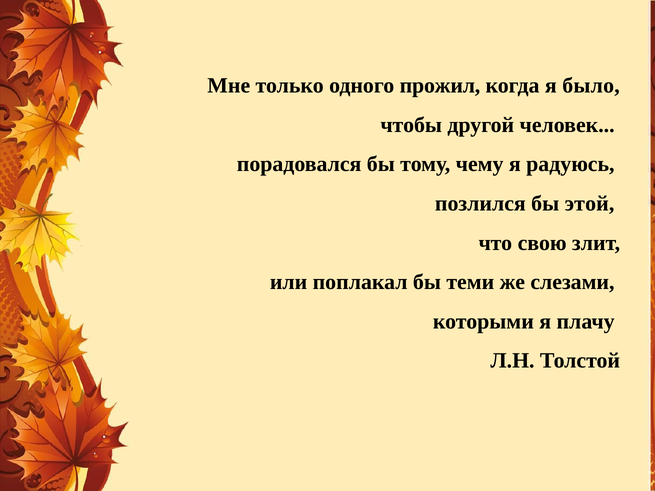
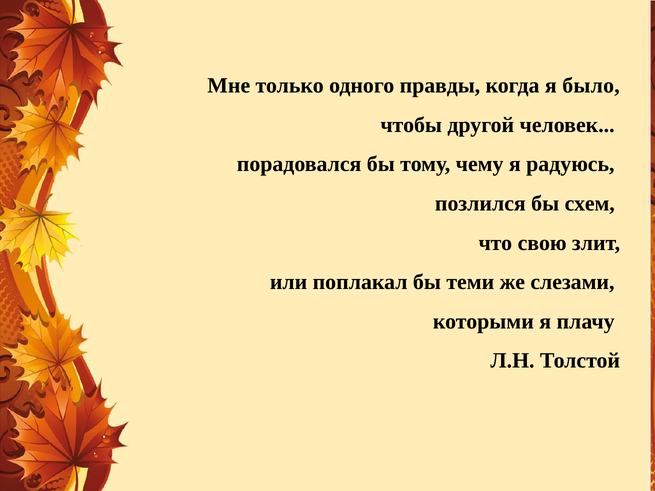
прожил: прожил -> правды
этой: этой -> схем
